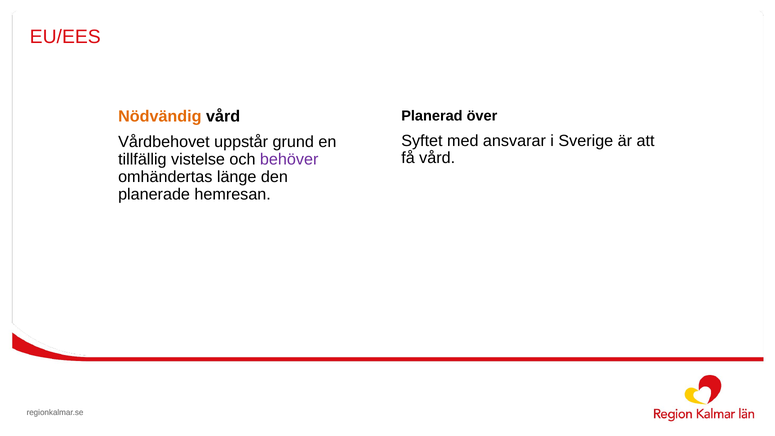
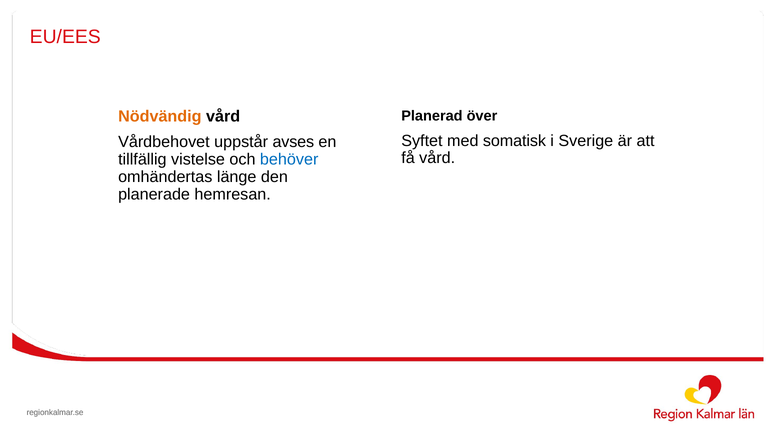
ansvarar: ansvarar -> somatisk
grund: grund -> avses
behöver colour: purple -> blue
